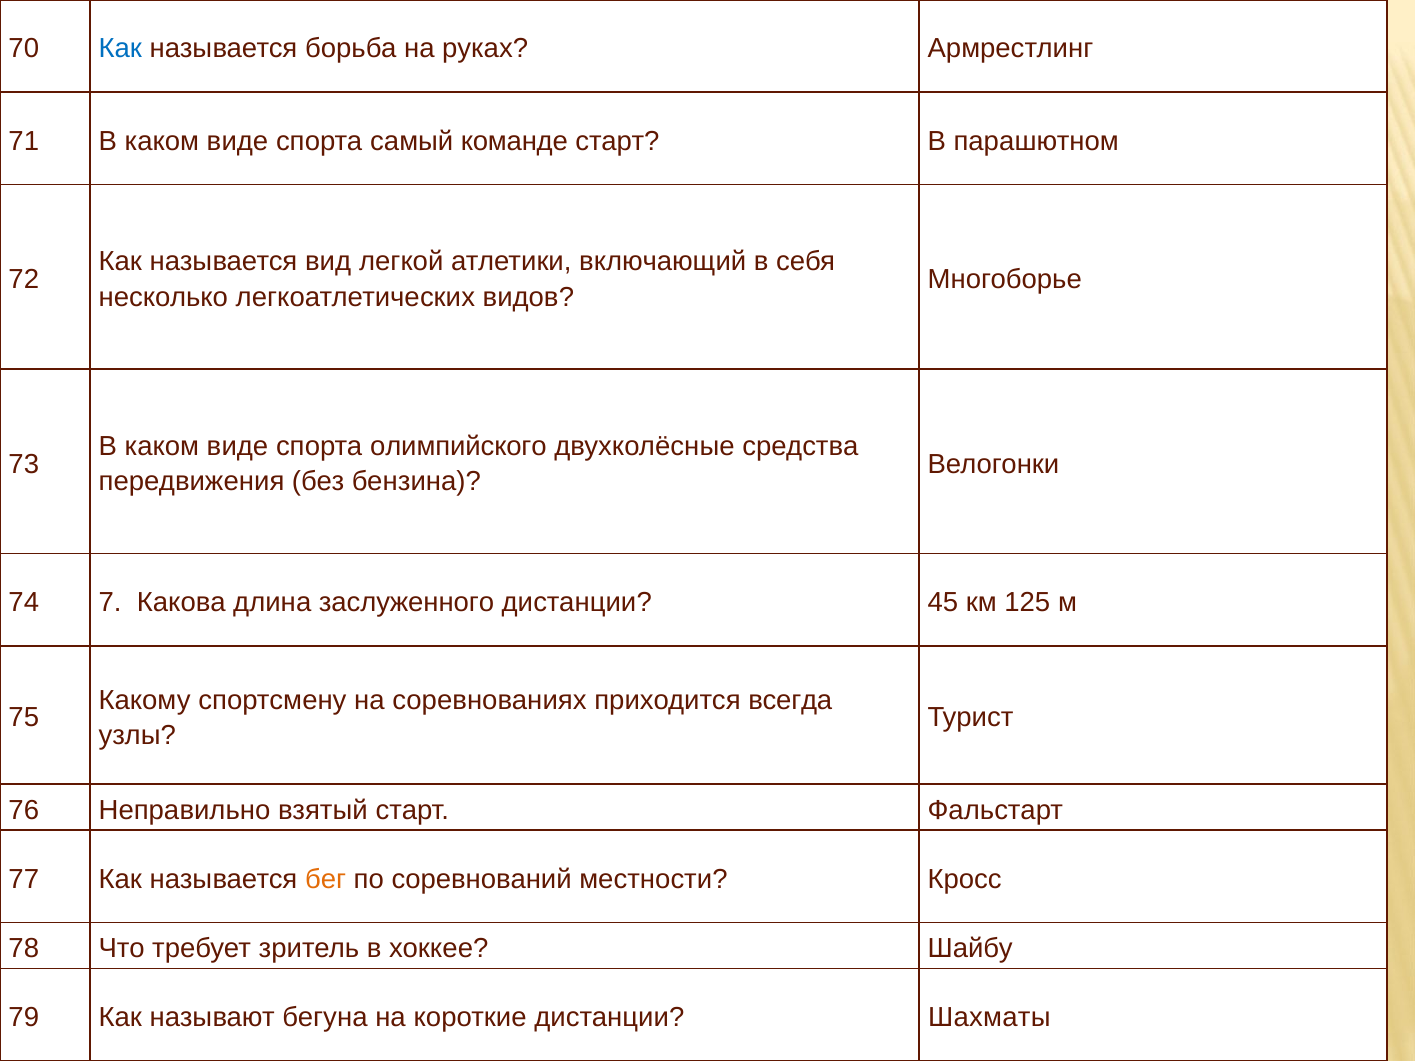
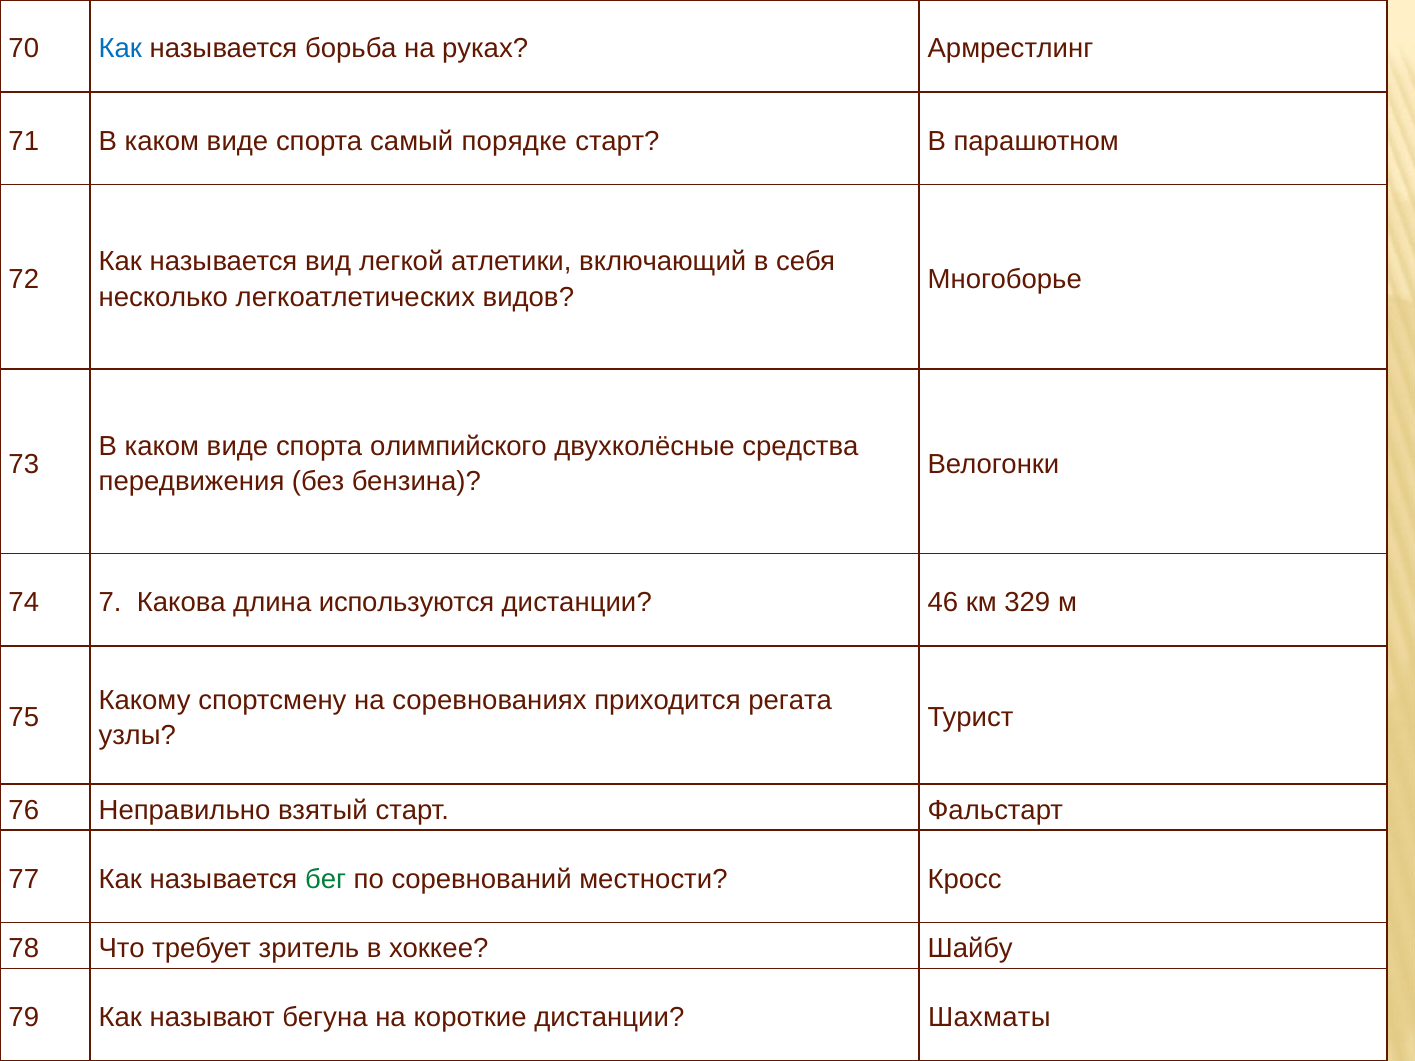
команде: команде -> порядке
заслуженного: заслуженного -> используются
45: 45 -> 46
125: 125 -> 329
всегда: всегда -> регата
бег colour: orange -> green
